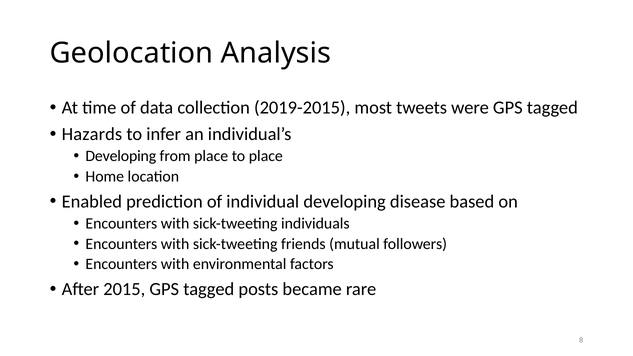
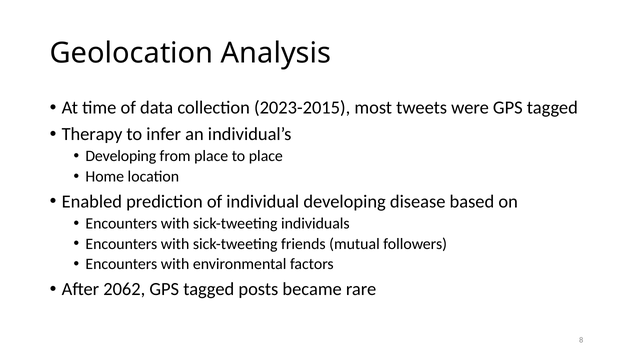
2019-2015: 2019-2015 -> 2023-2015
Hazards: Hazards -> Therapy
2015: 2015 -> 2062
